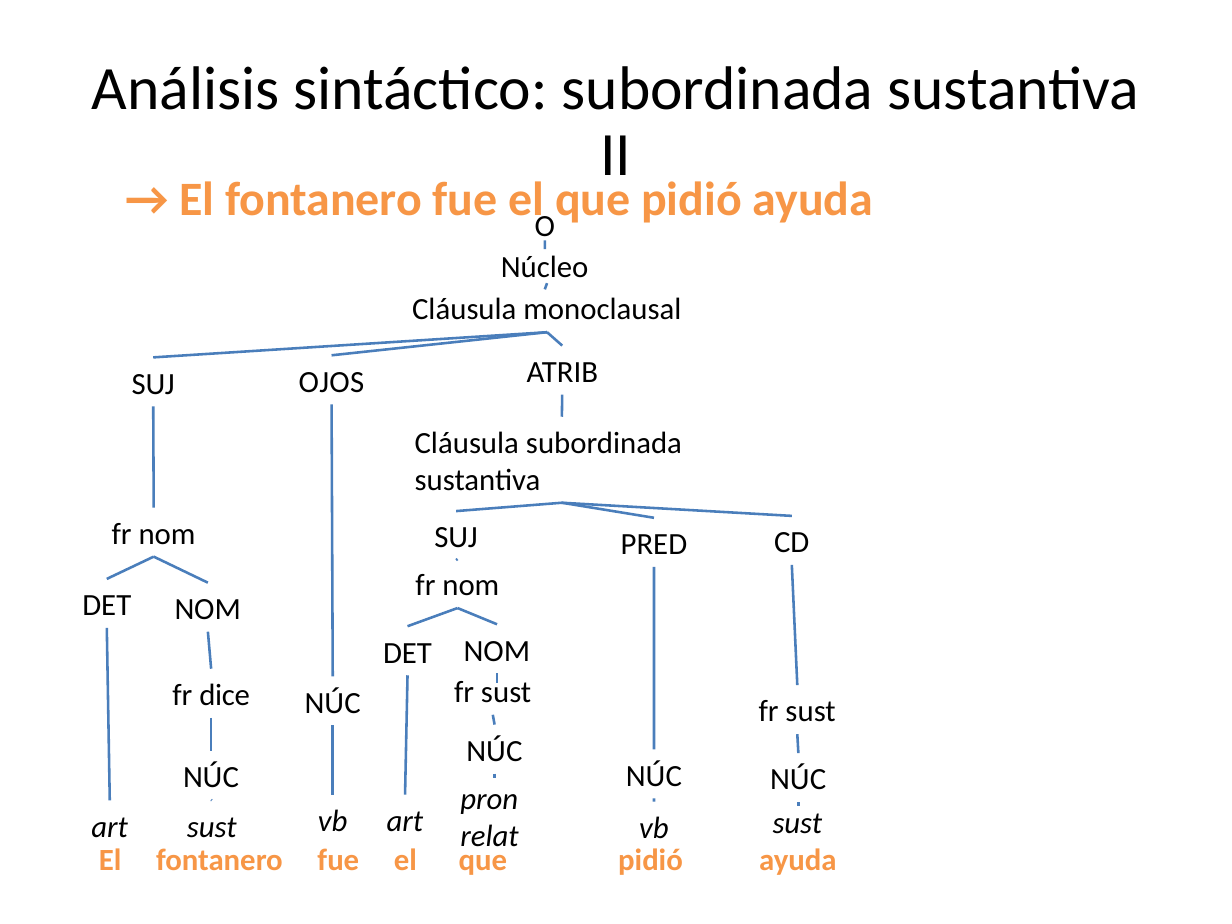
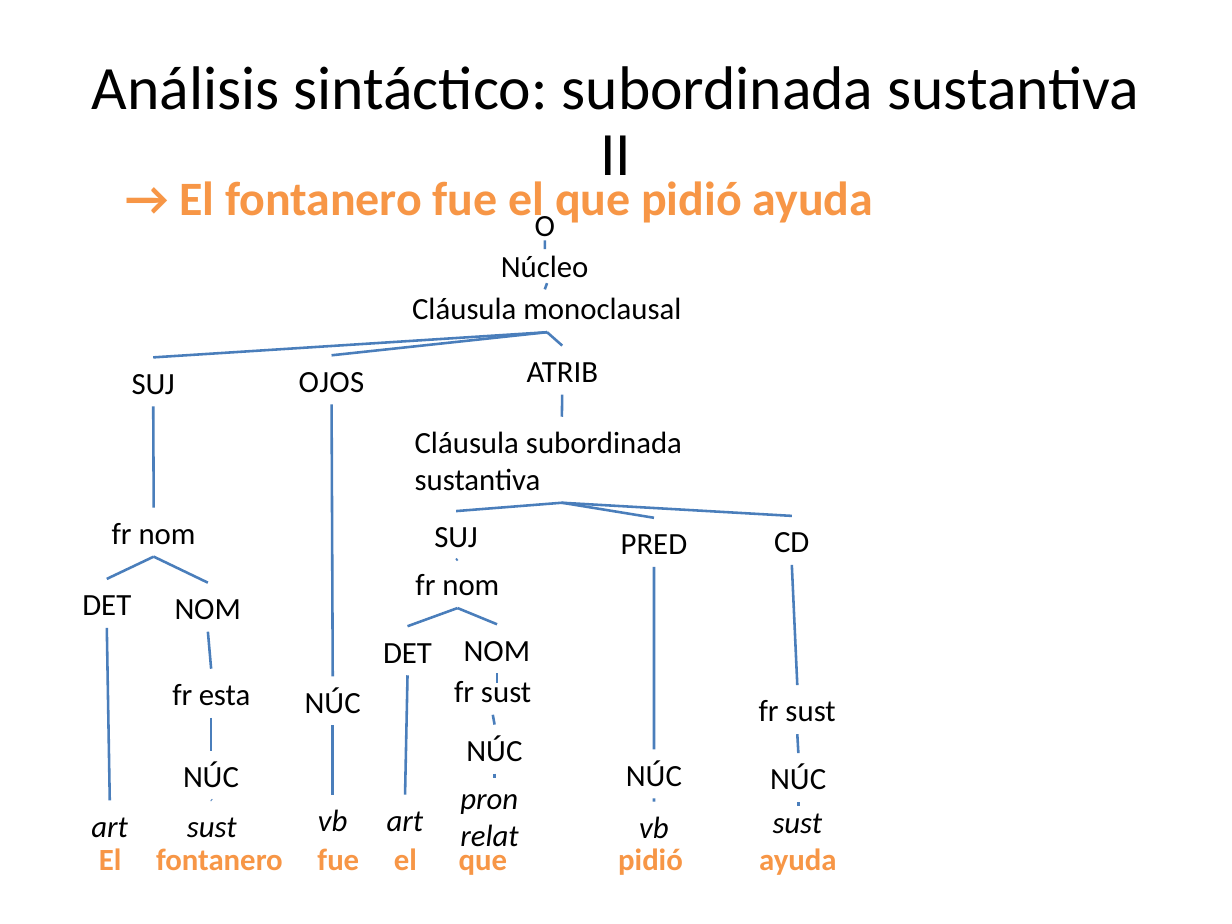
dice: dice -> esta
